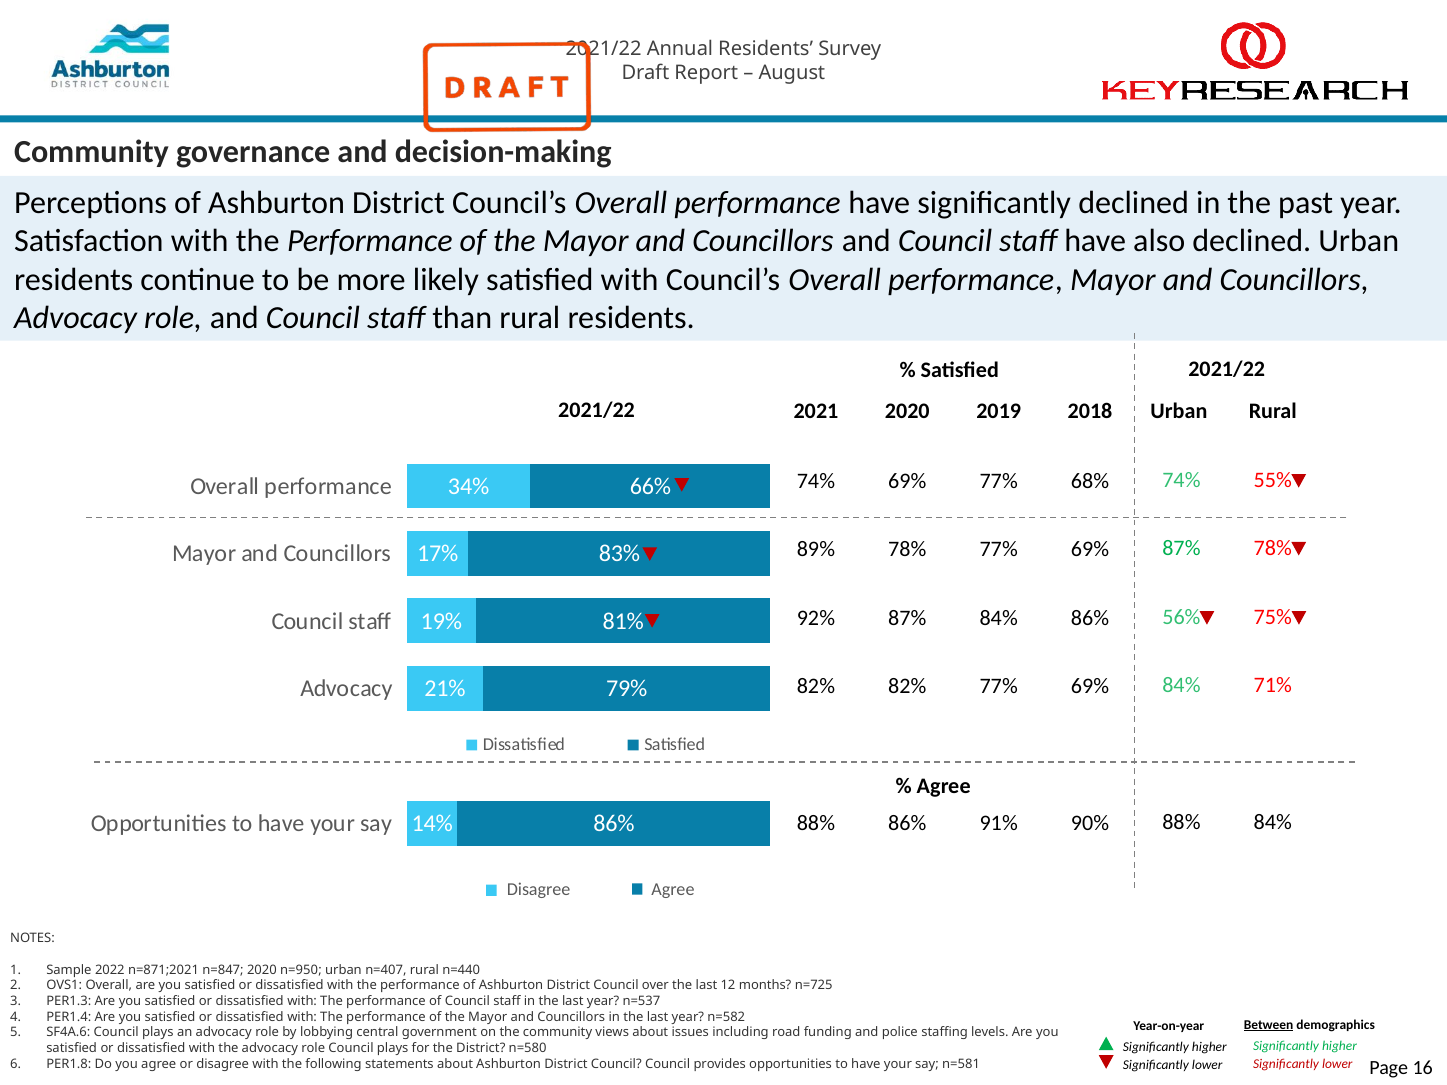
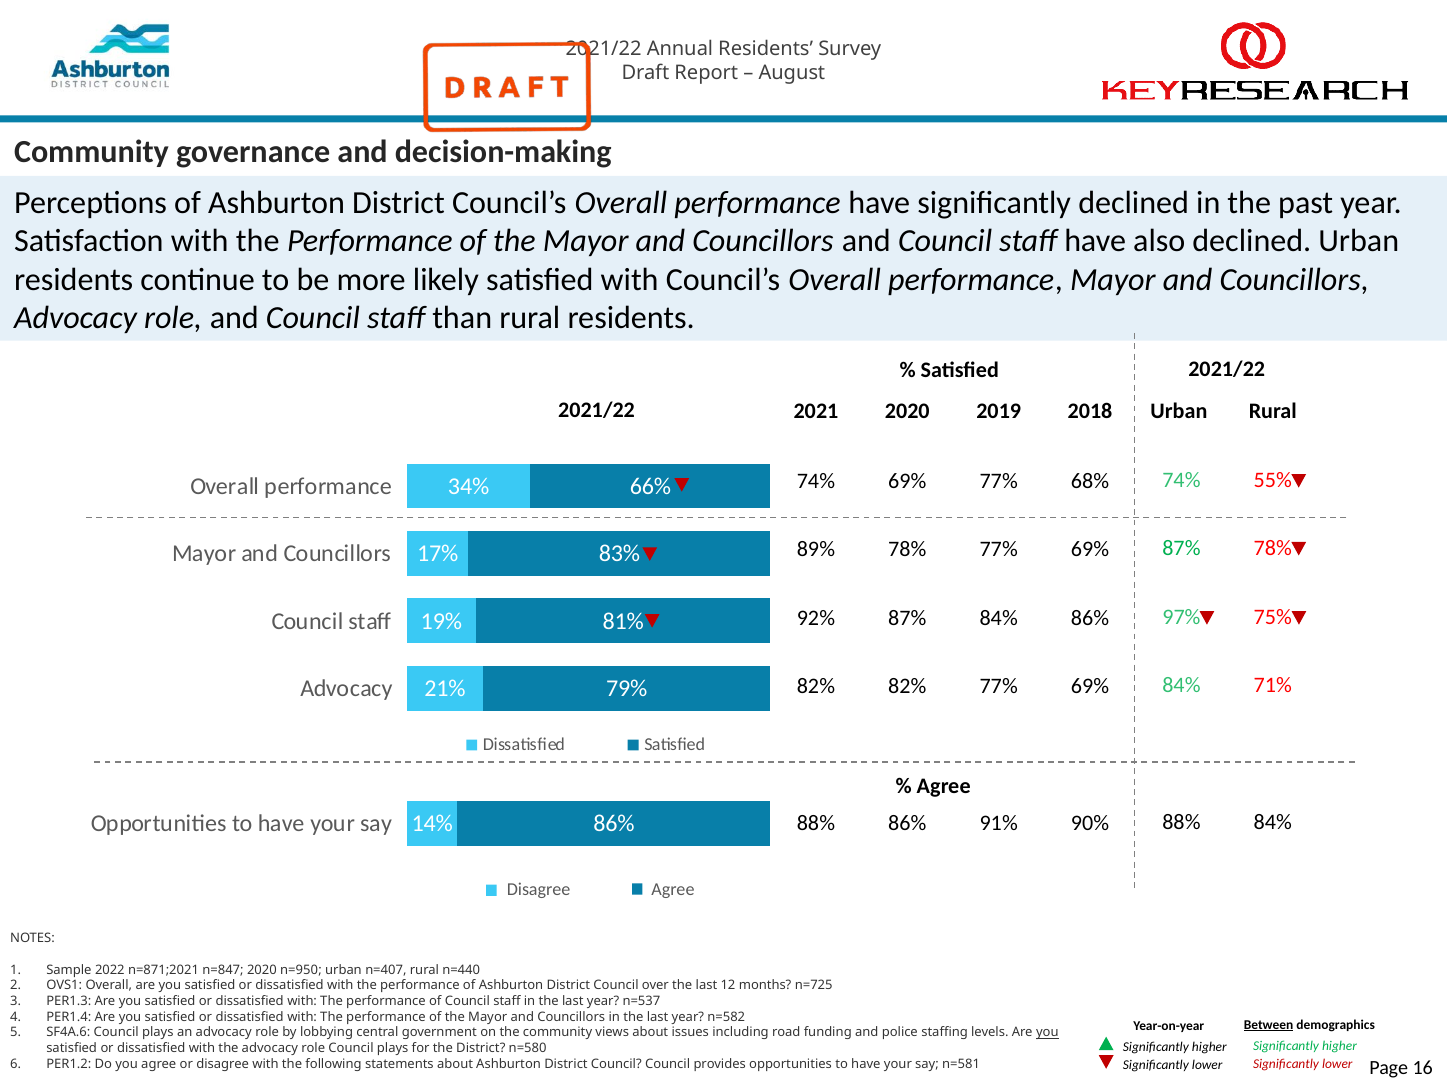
56%: 56% -> 97%
you at (1047, 1033) underline: none -> present
PER1.8: PER1.8 -> PER1.2
